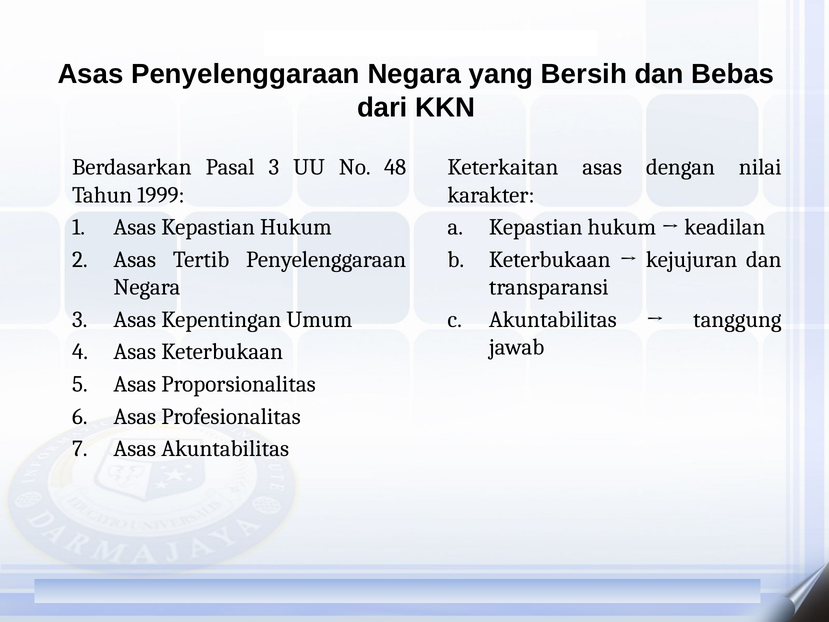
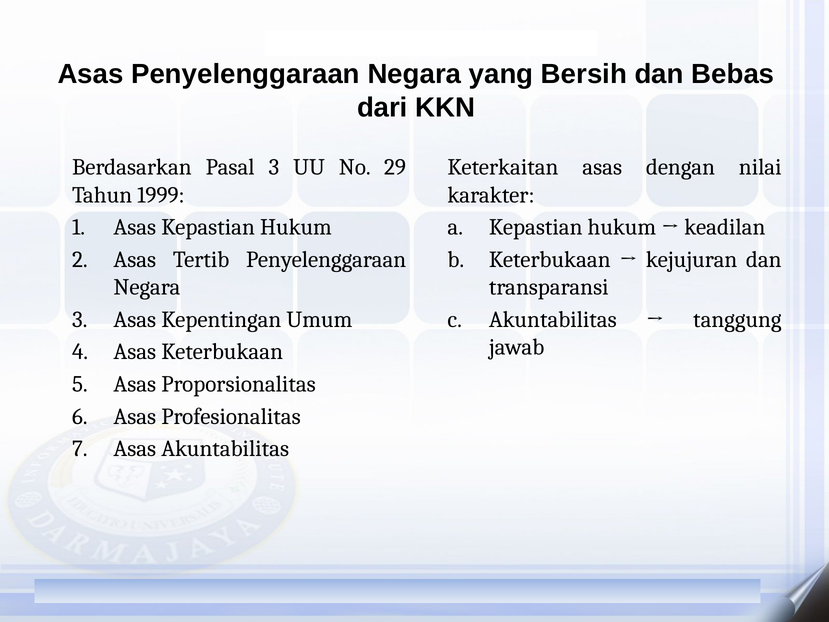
48: 48 -> 29
